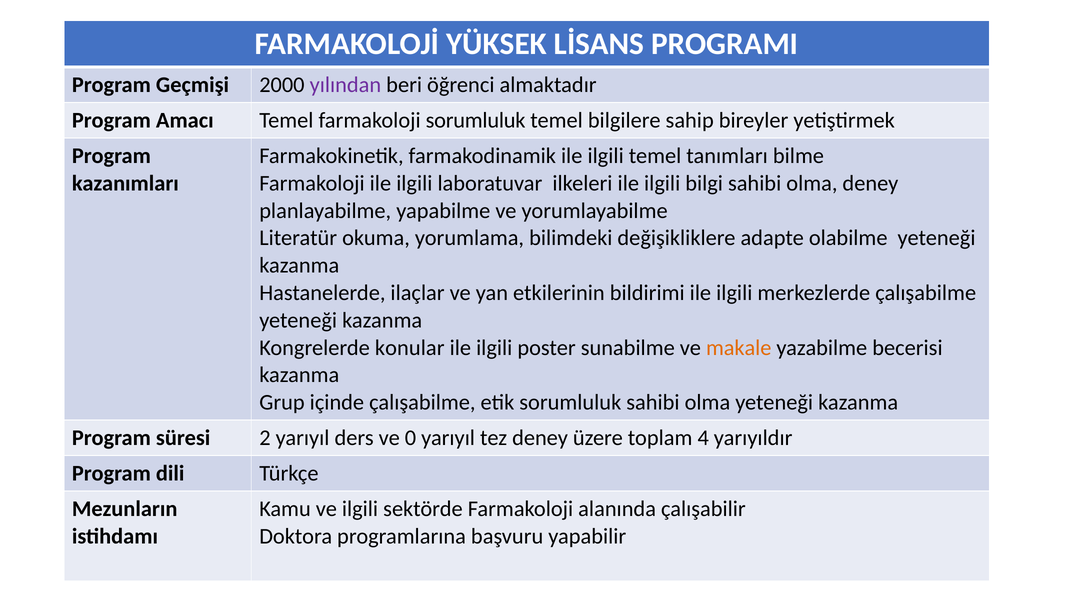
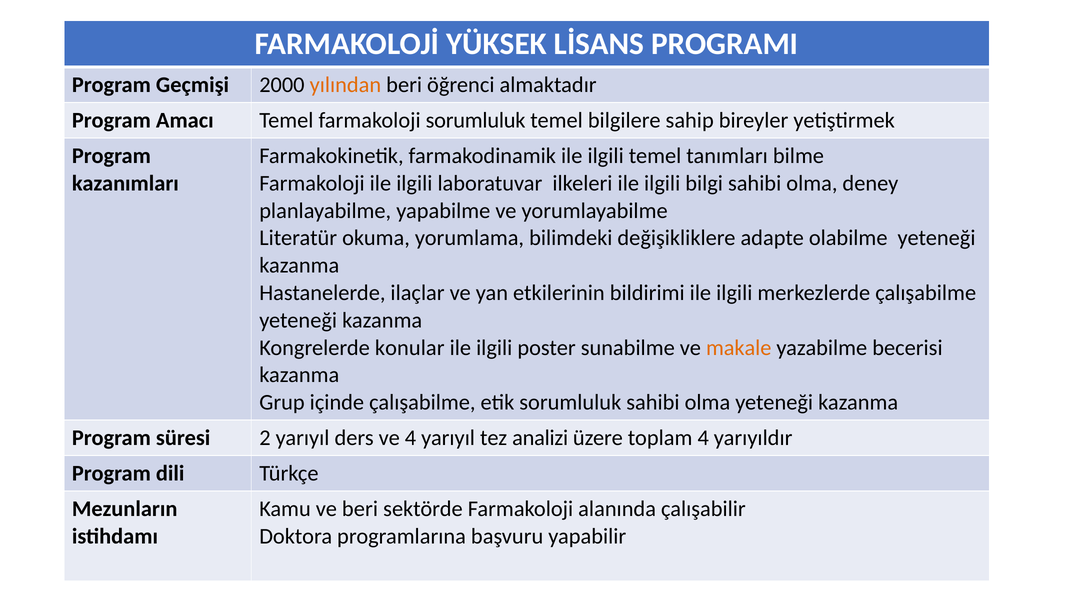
yılından colour: purple -> orange
ve 0: 0 -> 4
tez deney: deney -> analizi
ve ilgili: ilgili -> beri
